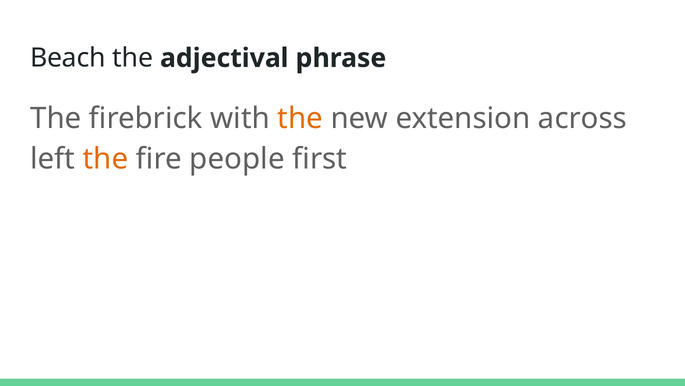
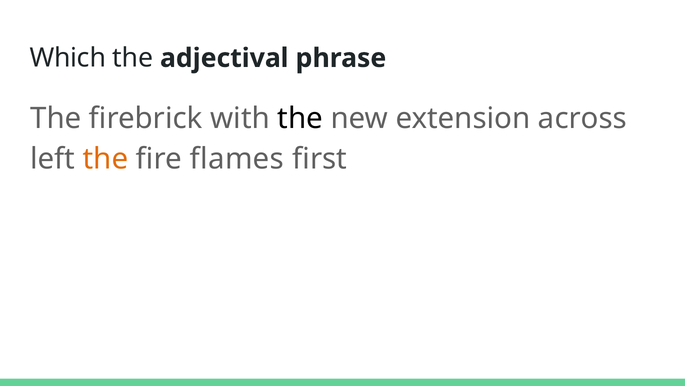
Beach: Beach -> Which
the at (300, 118) colour: orange -> black
people: people -> flames
